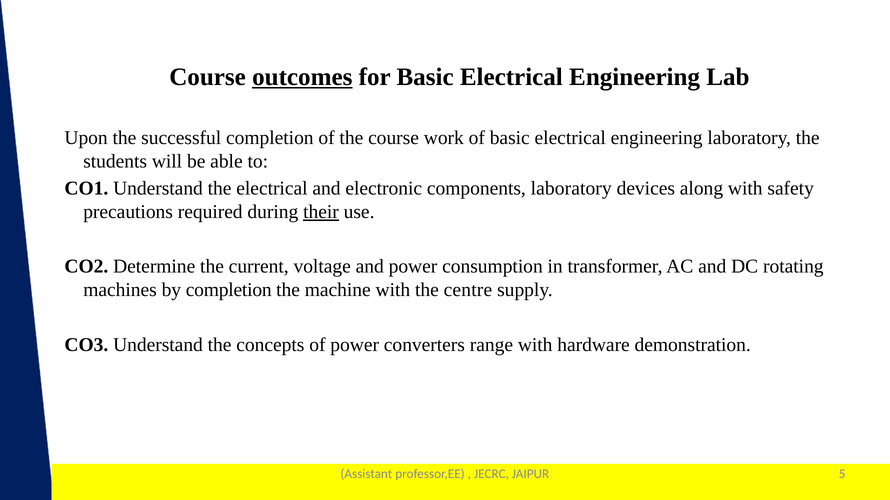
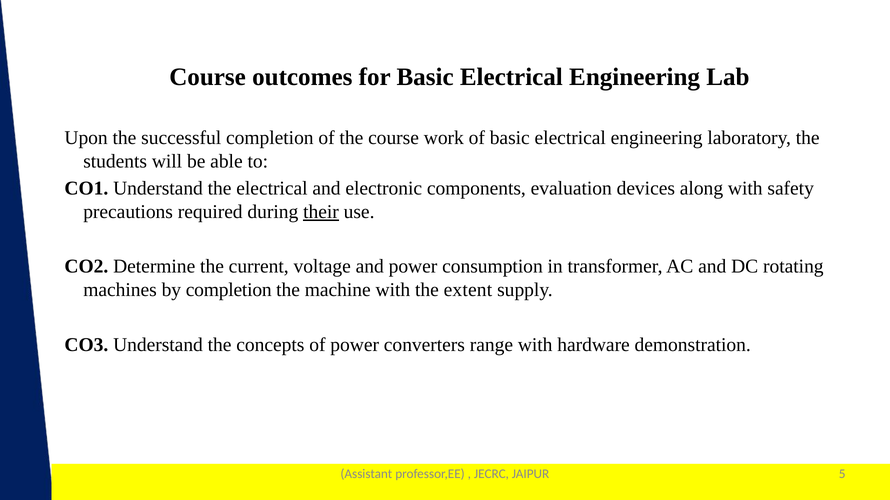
outcomes underline: present -> none
components laboratory: laboratory -> evaluation
centre: centre -> extent
